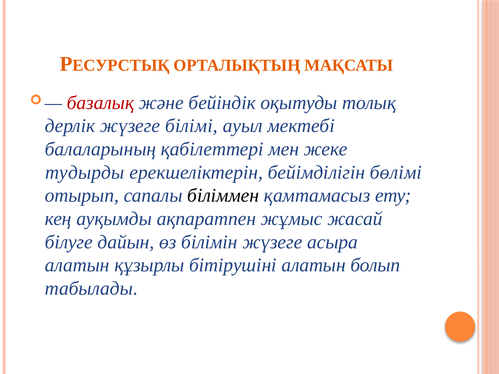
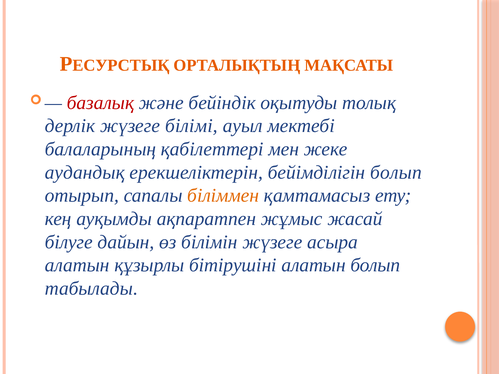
тудырды: тудырды -> аудандық
бейімділігін бөлімі: бөлімі -> болып
біліммен colour: black -> orange
